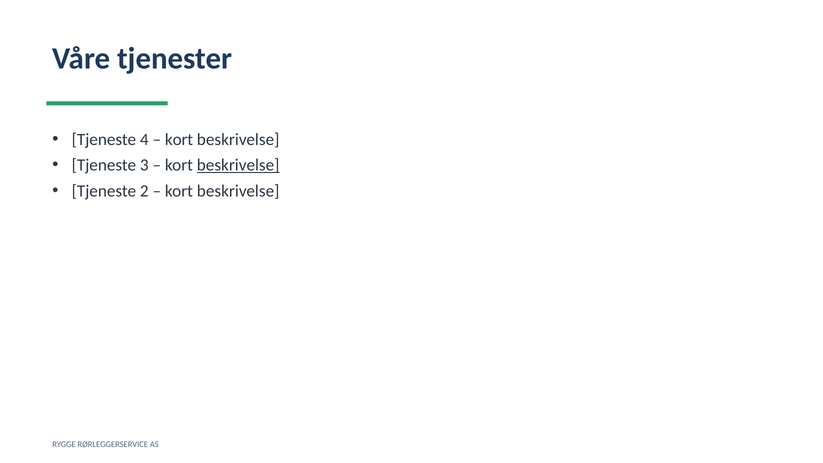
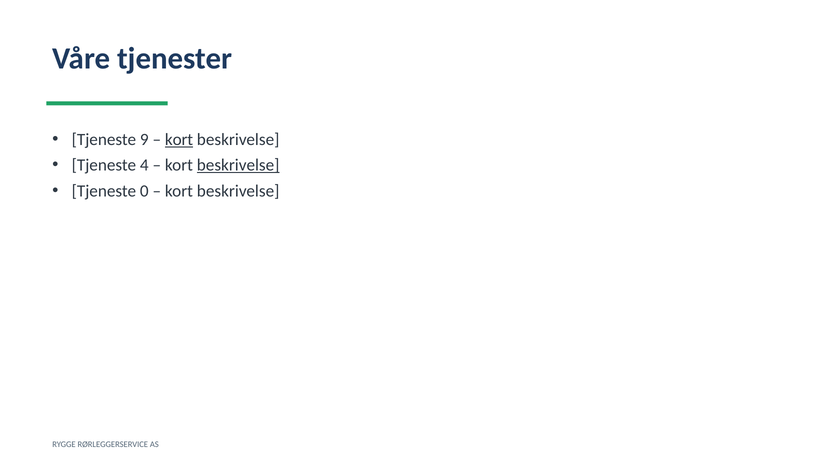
4: 4 -> 9
kort at (179, 139) underline: none -> present
3: 3 -> 4
2: 2 -> 0
